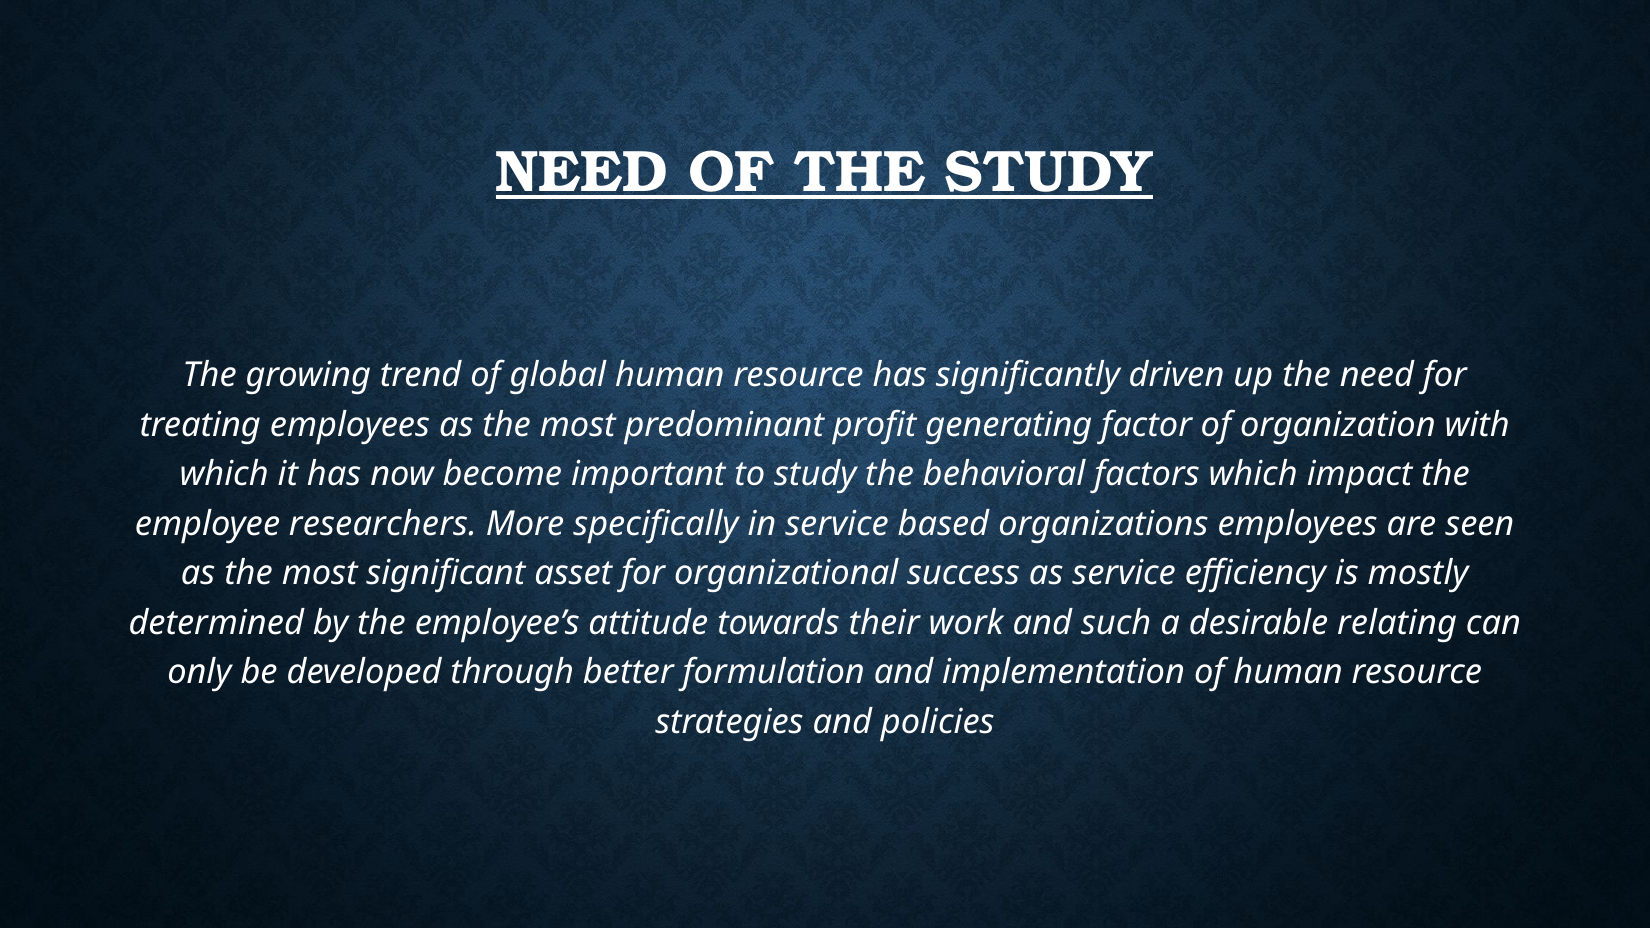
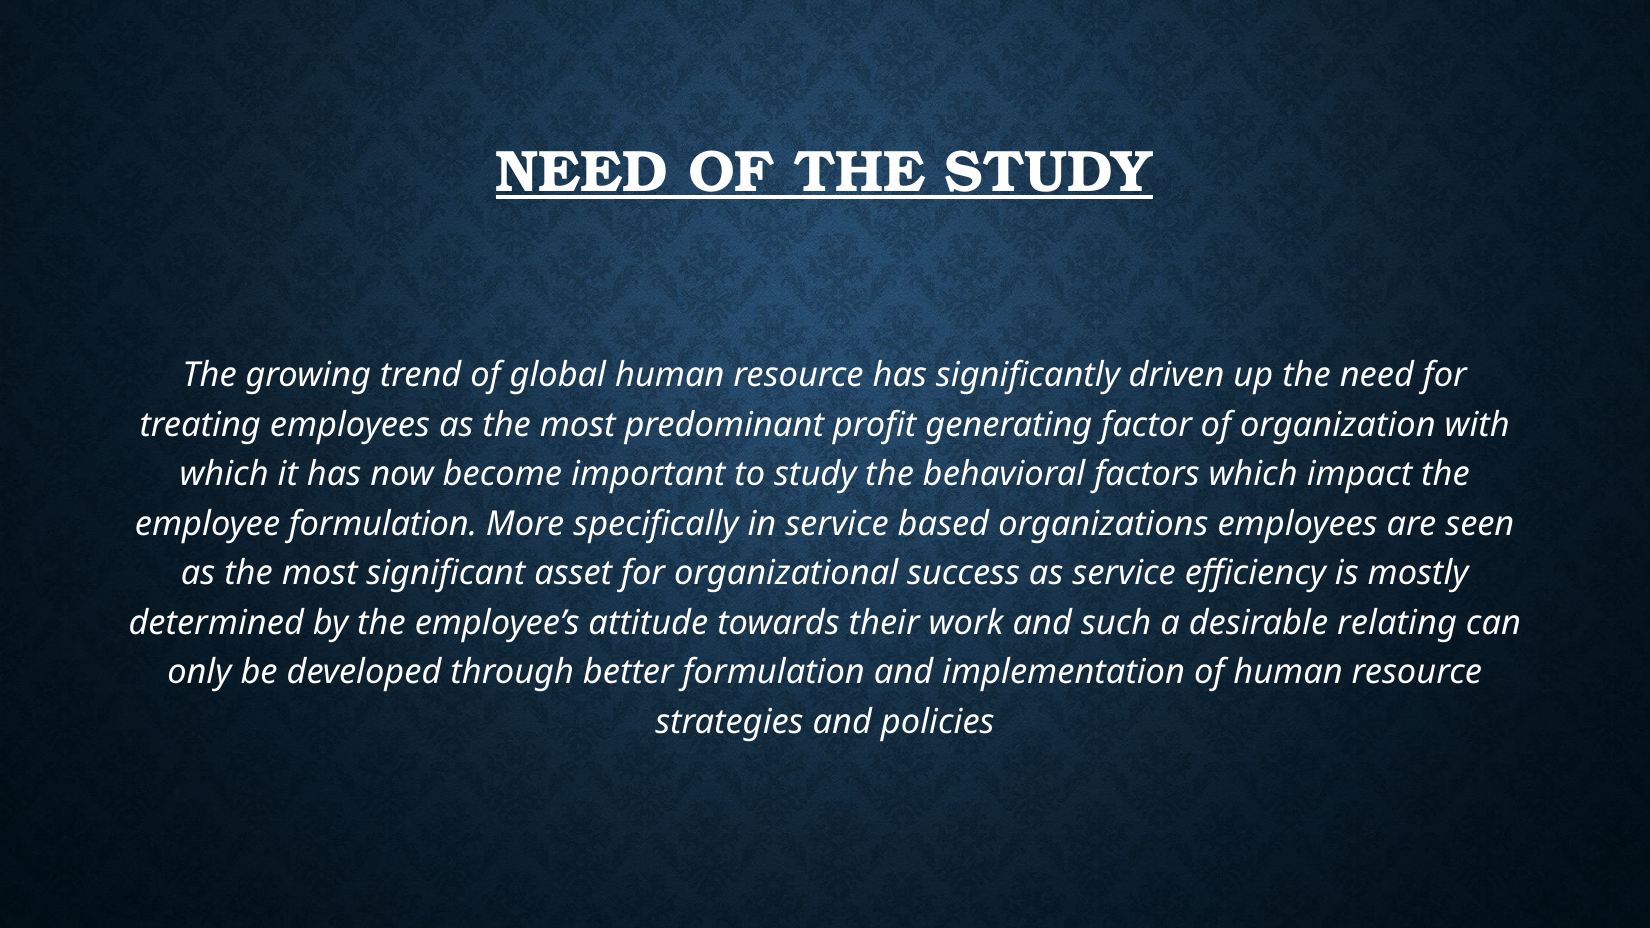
employee researchers: researchers -> formulation
